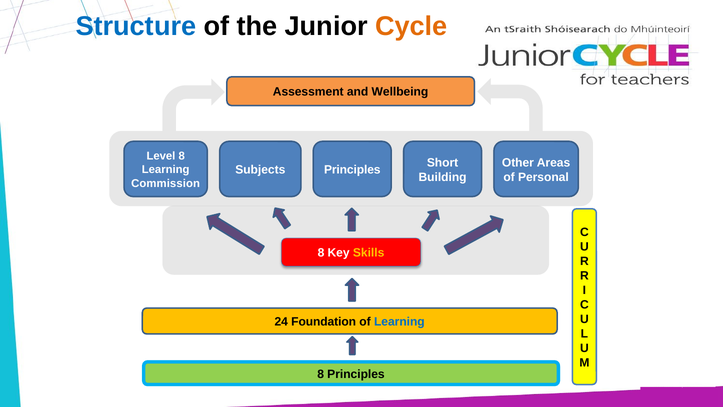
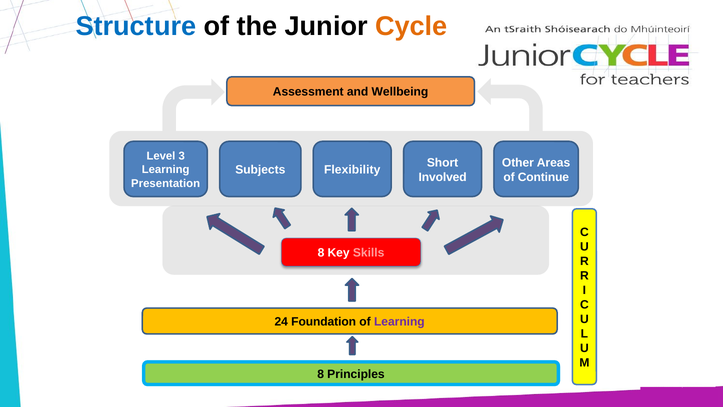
Level 8: 8 -> 3
Principles at (352, 170): Principles -> Flexibility
Building: Building -> Involved
Personal: Personal -> Continue
Commission: Commission -> Presentation
Skills colour: yellow -> pink
Learning at (399, 322) colour: blue -> purple
